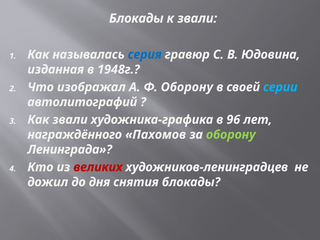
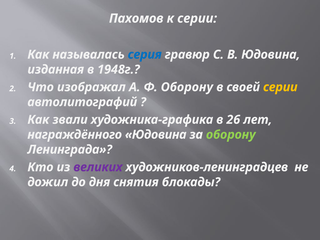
Блокады at (136, 18): Блокады -> Пахомов
к звали: звали -> серии
серии at (280, 87) colour: light blue -> yellow
96: 96 -> 26
награждённого Пахомов: Пахомов -> Юдовина
великих colour: red -> purple
